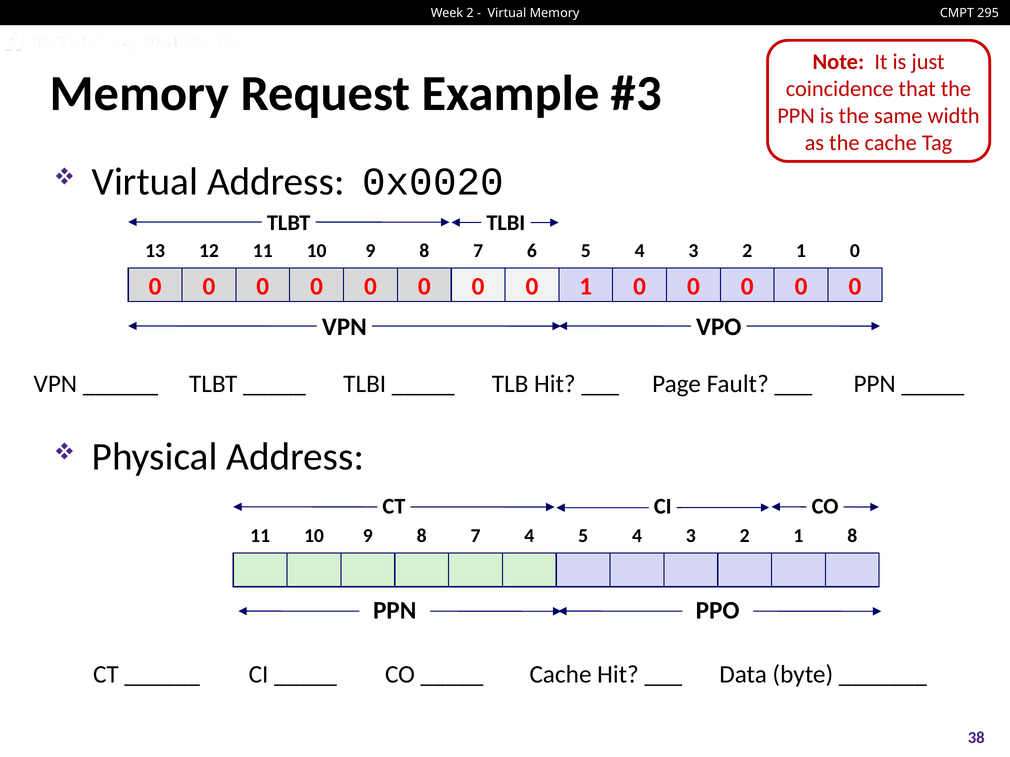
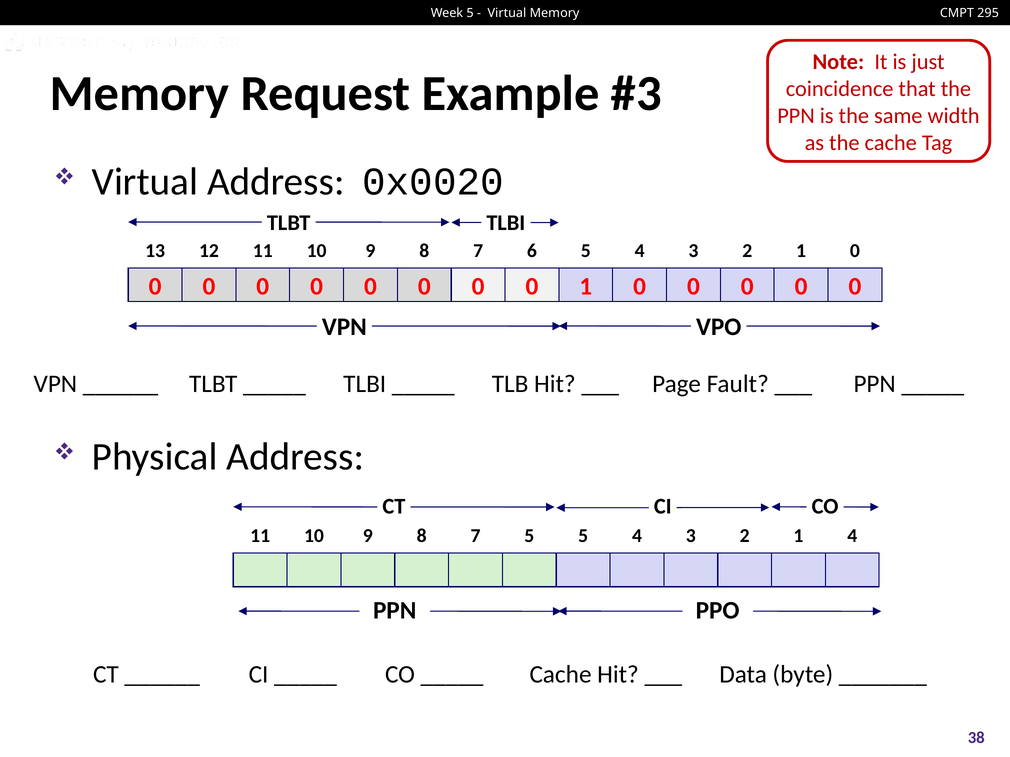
2 at (470, 13): 2 -> 5
7 4: 4 -> 5
1 8: 8 -> 4
